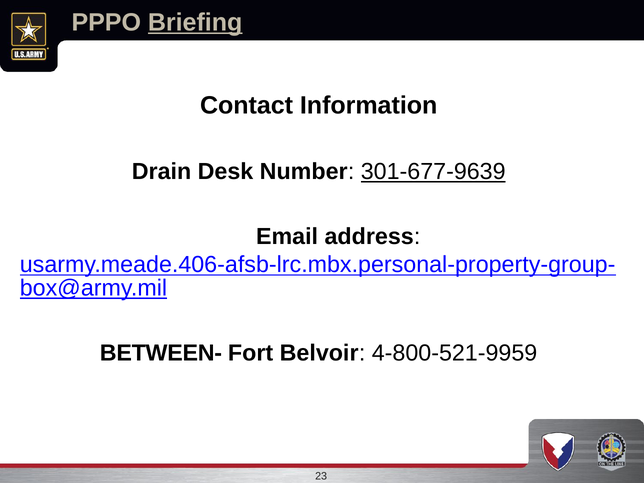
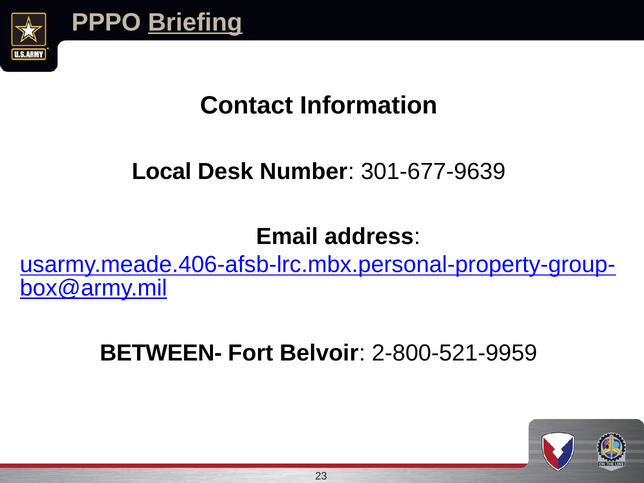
Drain: Drain -> Local
301-677-9639 underline: present -> none
4-800-521-9959: 4-800-521-9959 -> 2-800-521-9959
